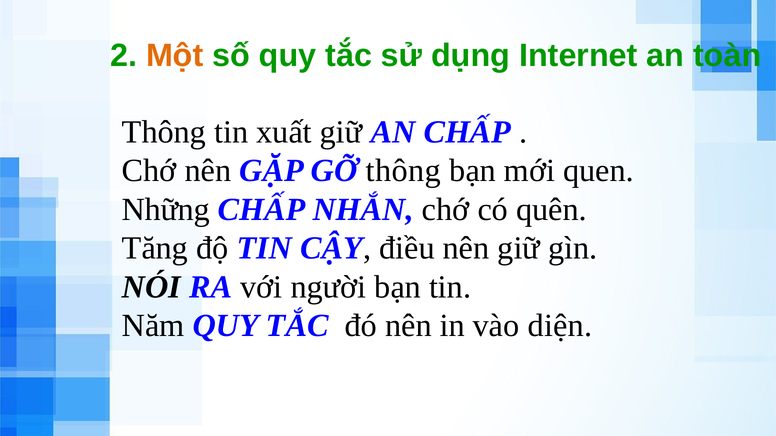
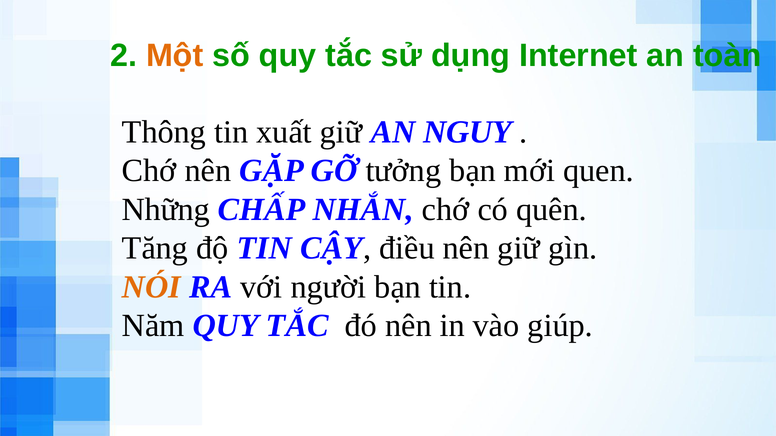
AN CHẤP: CHẤP -> NGUY
GỠ thông: thông -> tưởng
NÓI colour: black -> orange
diện: diện -> giúp
